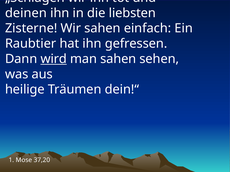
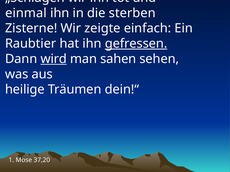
deinen: deinen -> einmal
liebsten: liebsten -> sterben
Wir sahen: sahen -> zeigte
gefressen underline: none -> present
